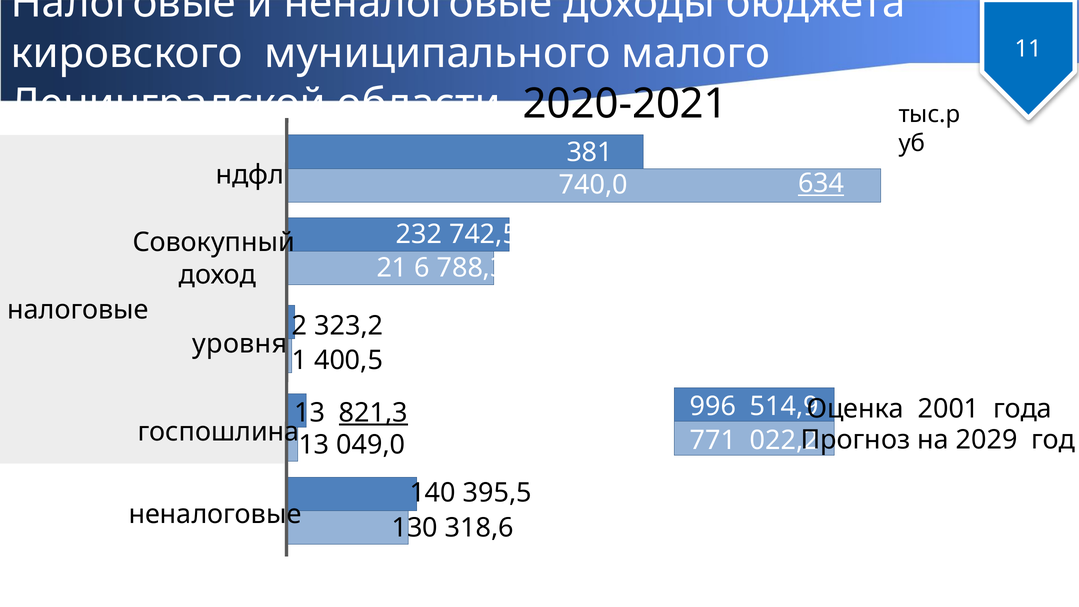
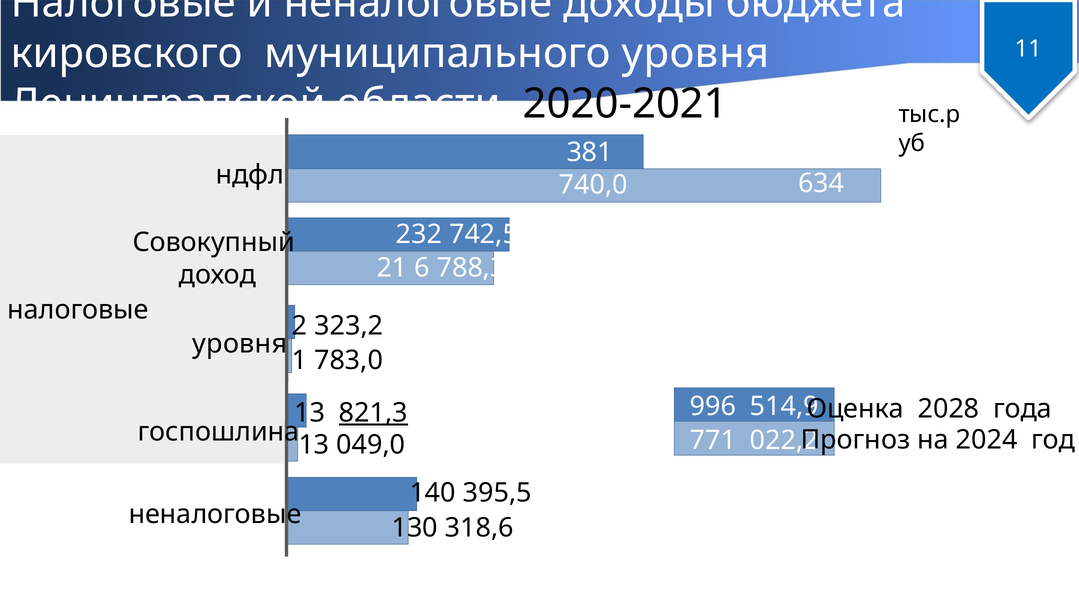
муниципального малого: малого -> уровня
634 underline: present -> none
400,5: 400,5 -> 783,0
2001: 2001 -> 2028
2029: 2029 -> 2024
